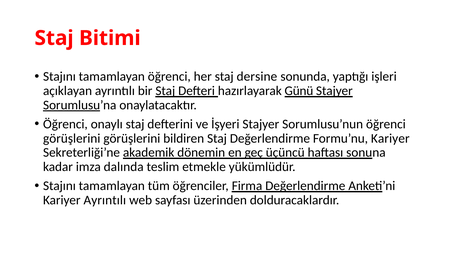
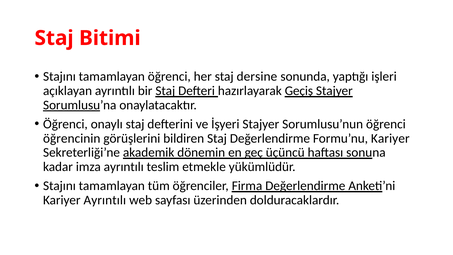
Günü: Günü -> Geçiş
görüşlerini at (72, 138): görüşlerini -> öğrencinin
imza dalında: dalında -> ayrıntılı
